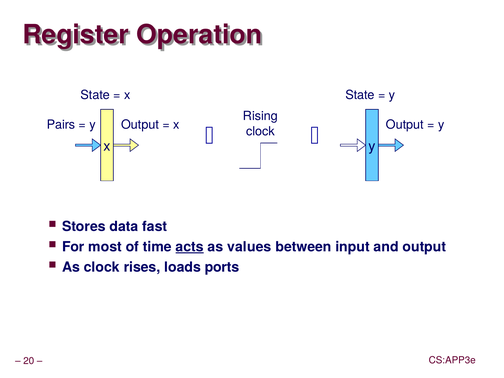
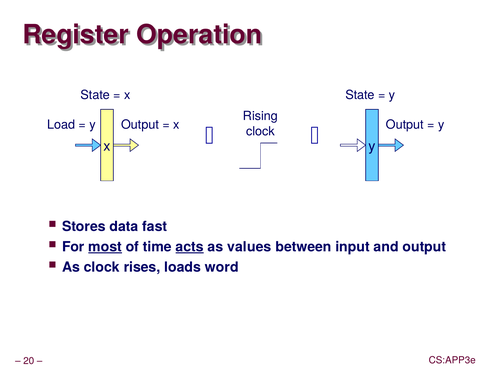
Pairs: Pairs -> Load
most underline: none -> present
ports: ports -> word
